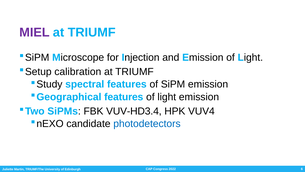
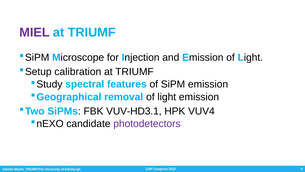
features at (124, 97): features -> removal
VUV-HD3.4: VUV-HD3.4 -> VUV-HD3.1
photodetectors colour: blue -> purple
